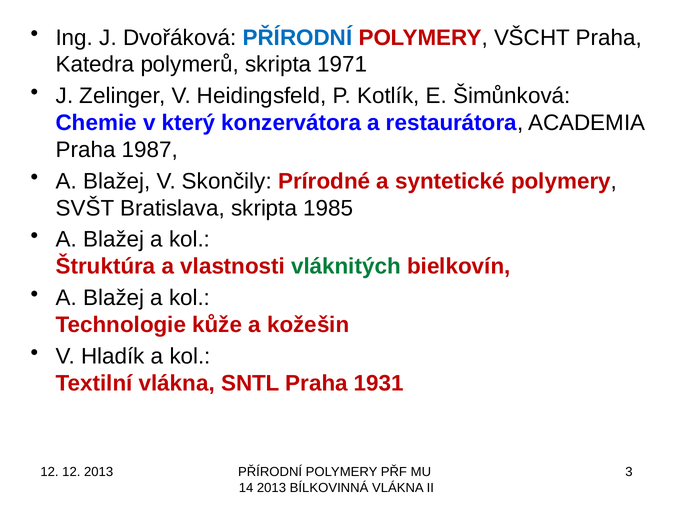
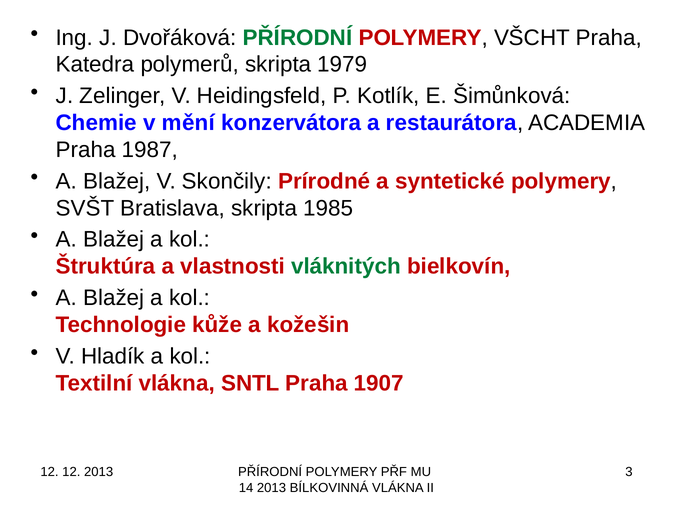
PŘÍRODNÍ at (298, 38) colour: blue -> green
1971: 1971 -> 1979
který: který -> mění
1931: 1931 -> 1907
